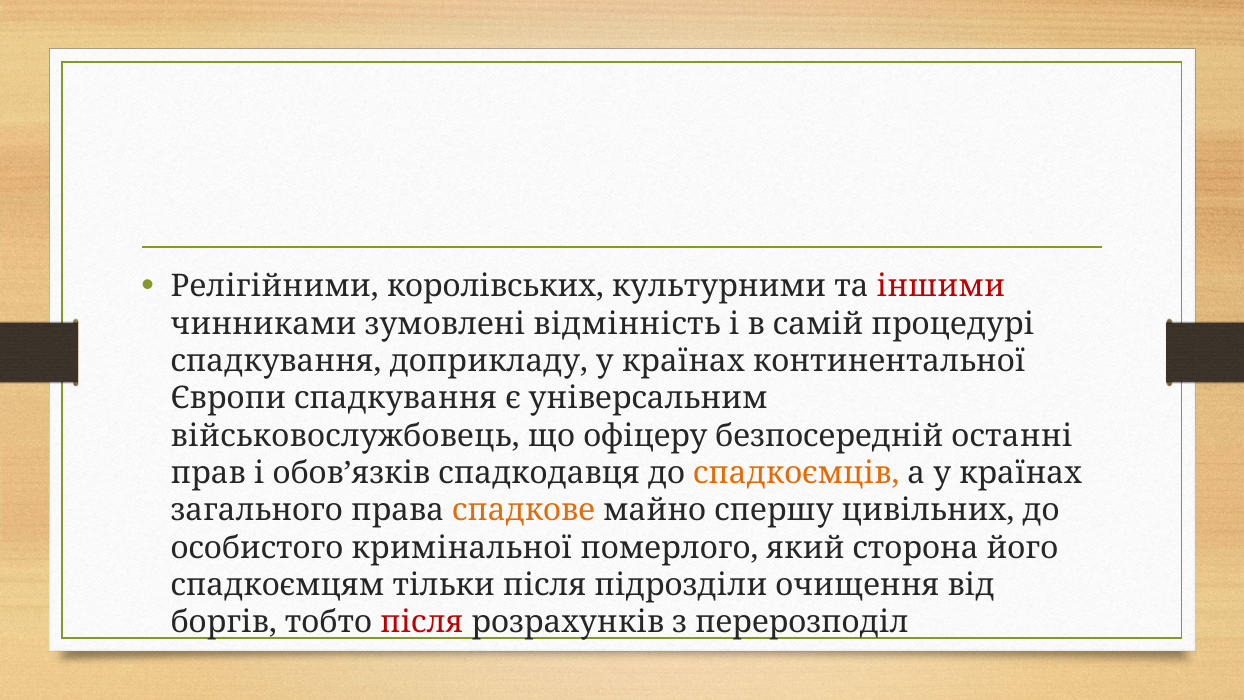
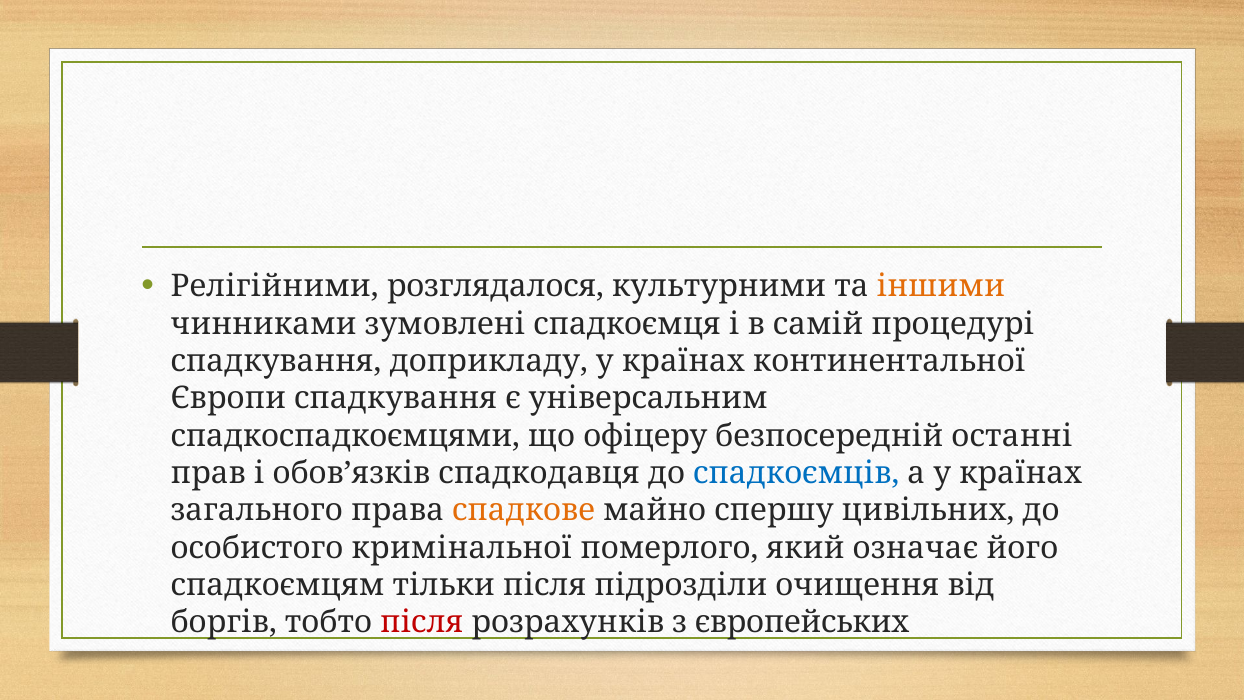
королівських: королівських -> розглядалося
іншими colour: red -> orange
відмінність: відмінність -> спадкоємця
військовослужбовець: військовослужбовець -> спадкоспадкоємцями
спадкоємців colour: orange -> blue
сторона: сторона -> означає
перерозподіл: перерозподіл -> європейських
